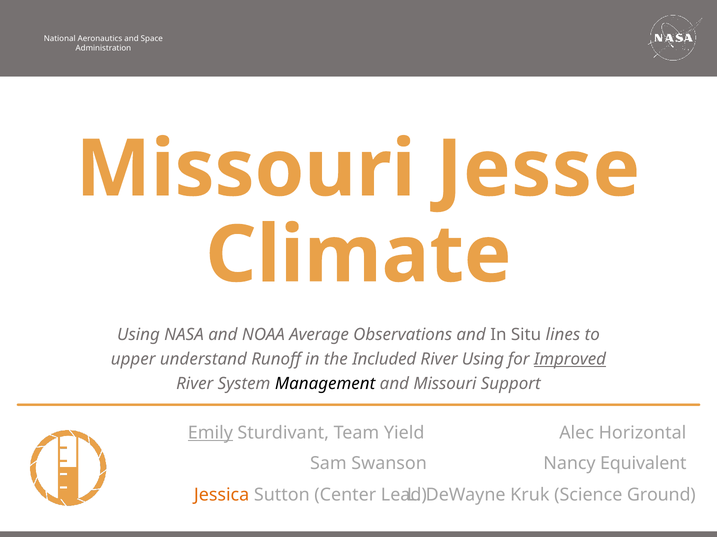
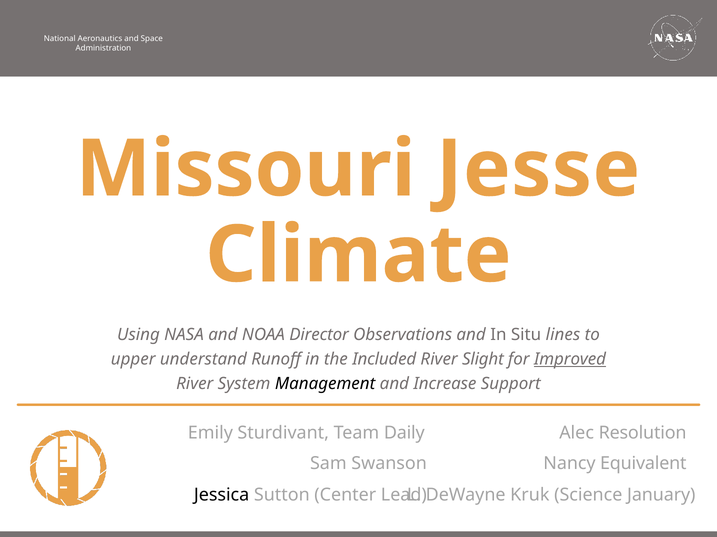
Average: Average -> Director
River Using: Using -> Slight
and Missouri: Missouri -> Increase
Emily underline: present -> none
Yield: Yield -> Daily
Horizontal: Horizontal -> Resolution
Jessica colour: orange -> black
Ground: Ground -> January
